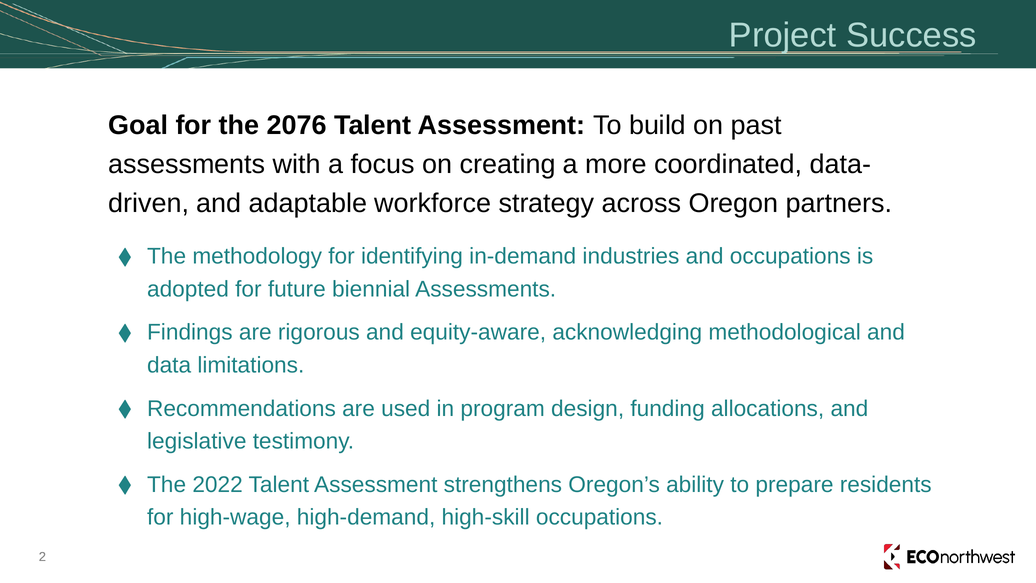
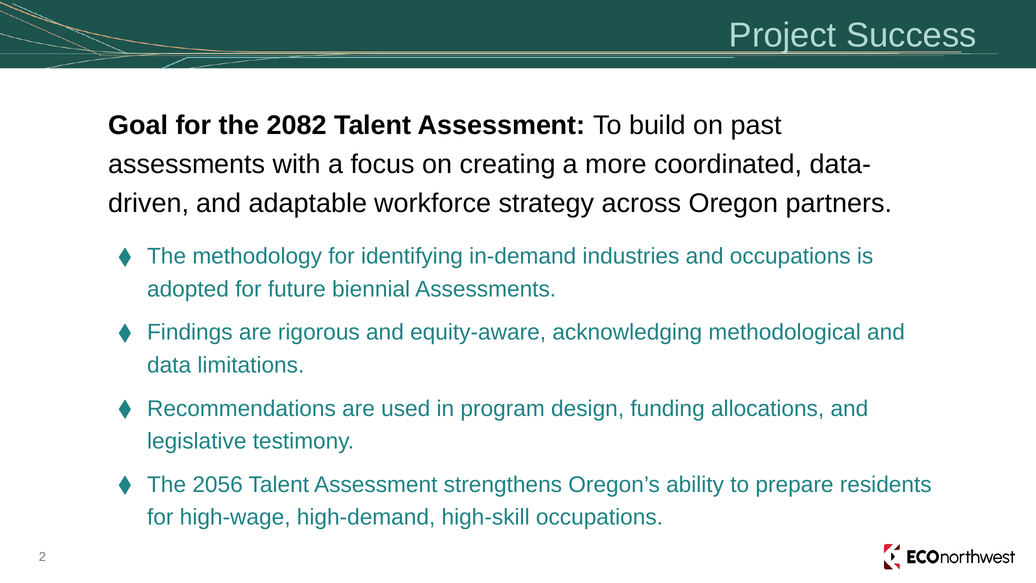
2076: 2076 -> 2082
2022: 2022 -> 2056
